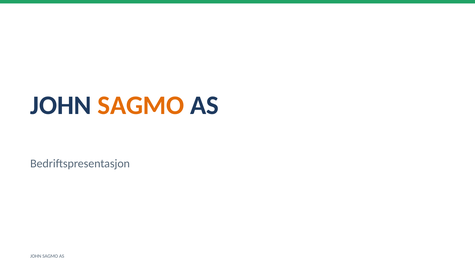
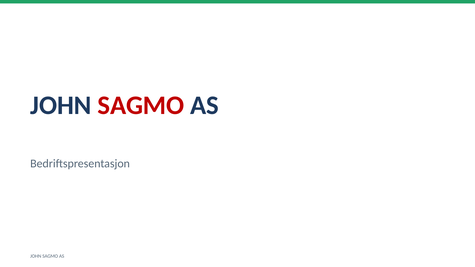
SAGMO at (141, 105) colour: orange -> red
